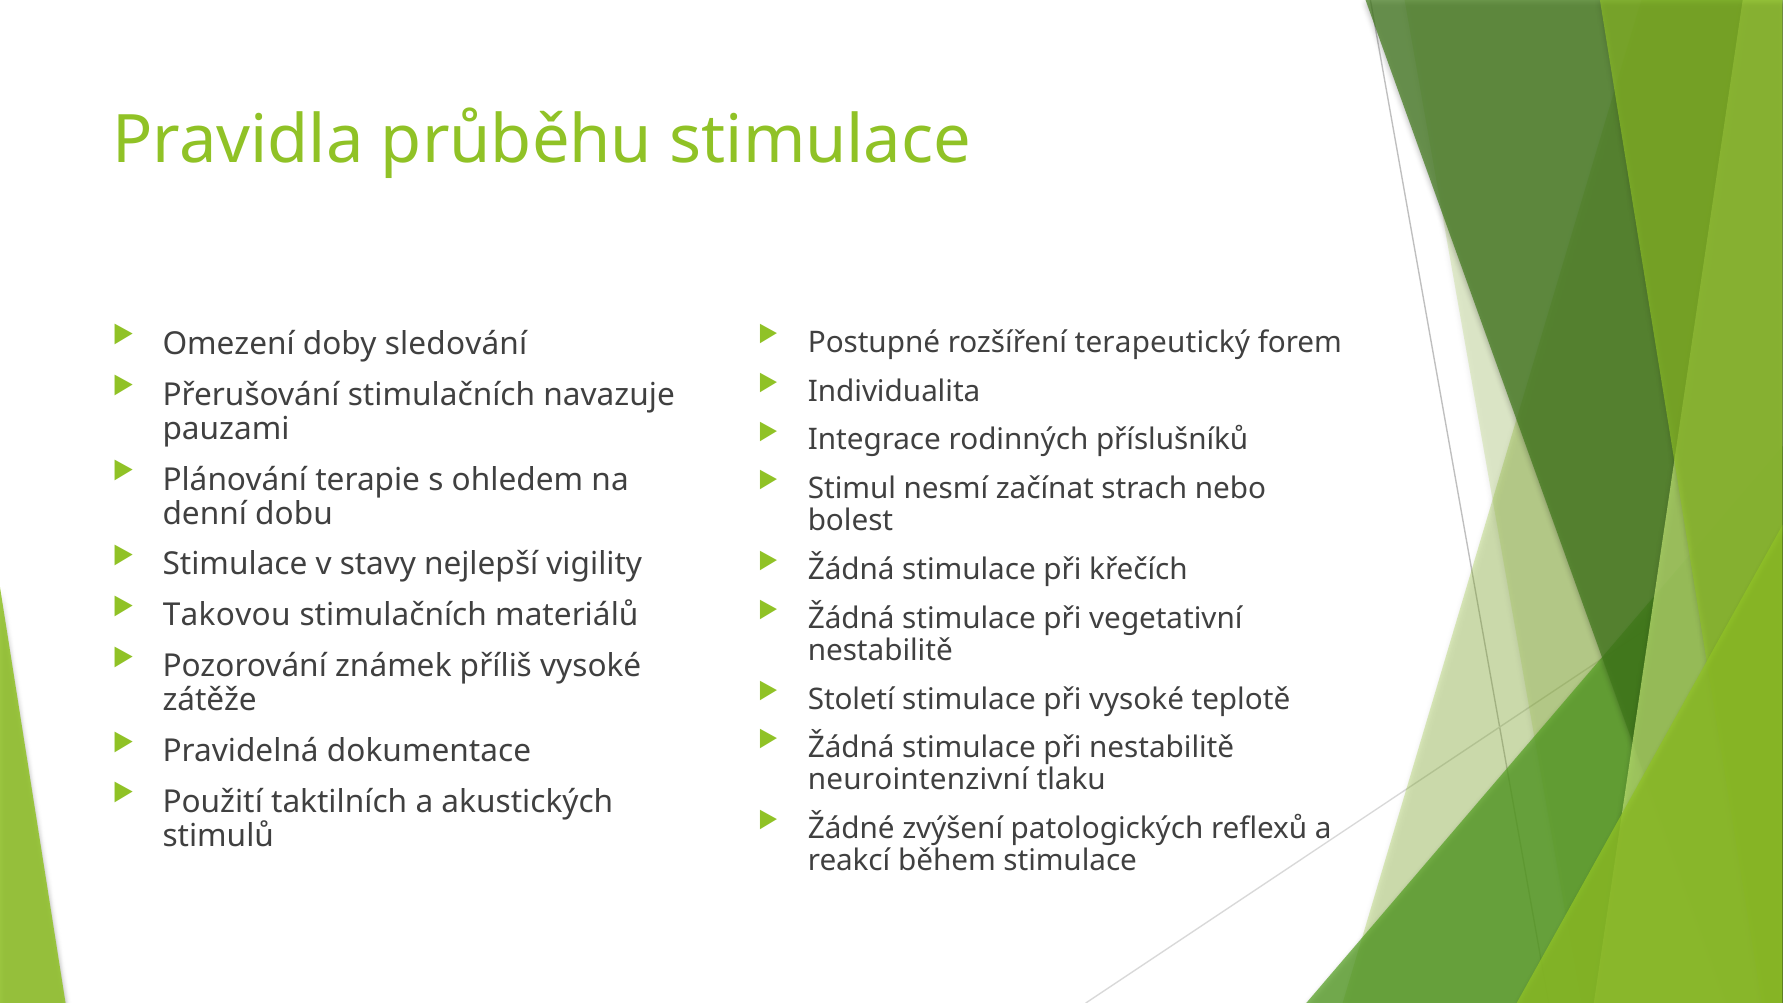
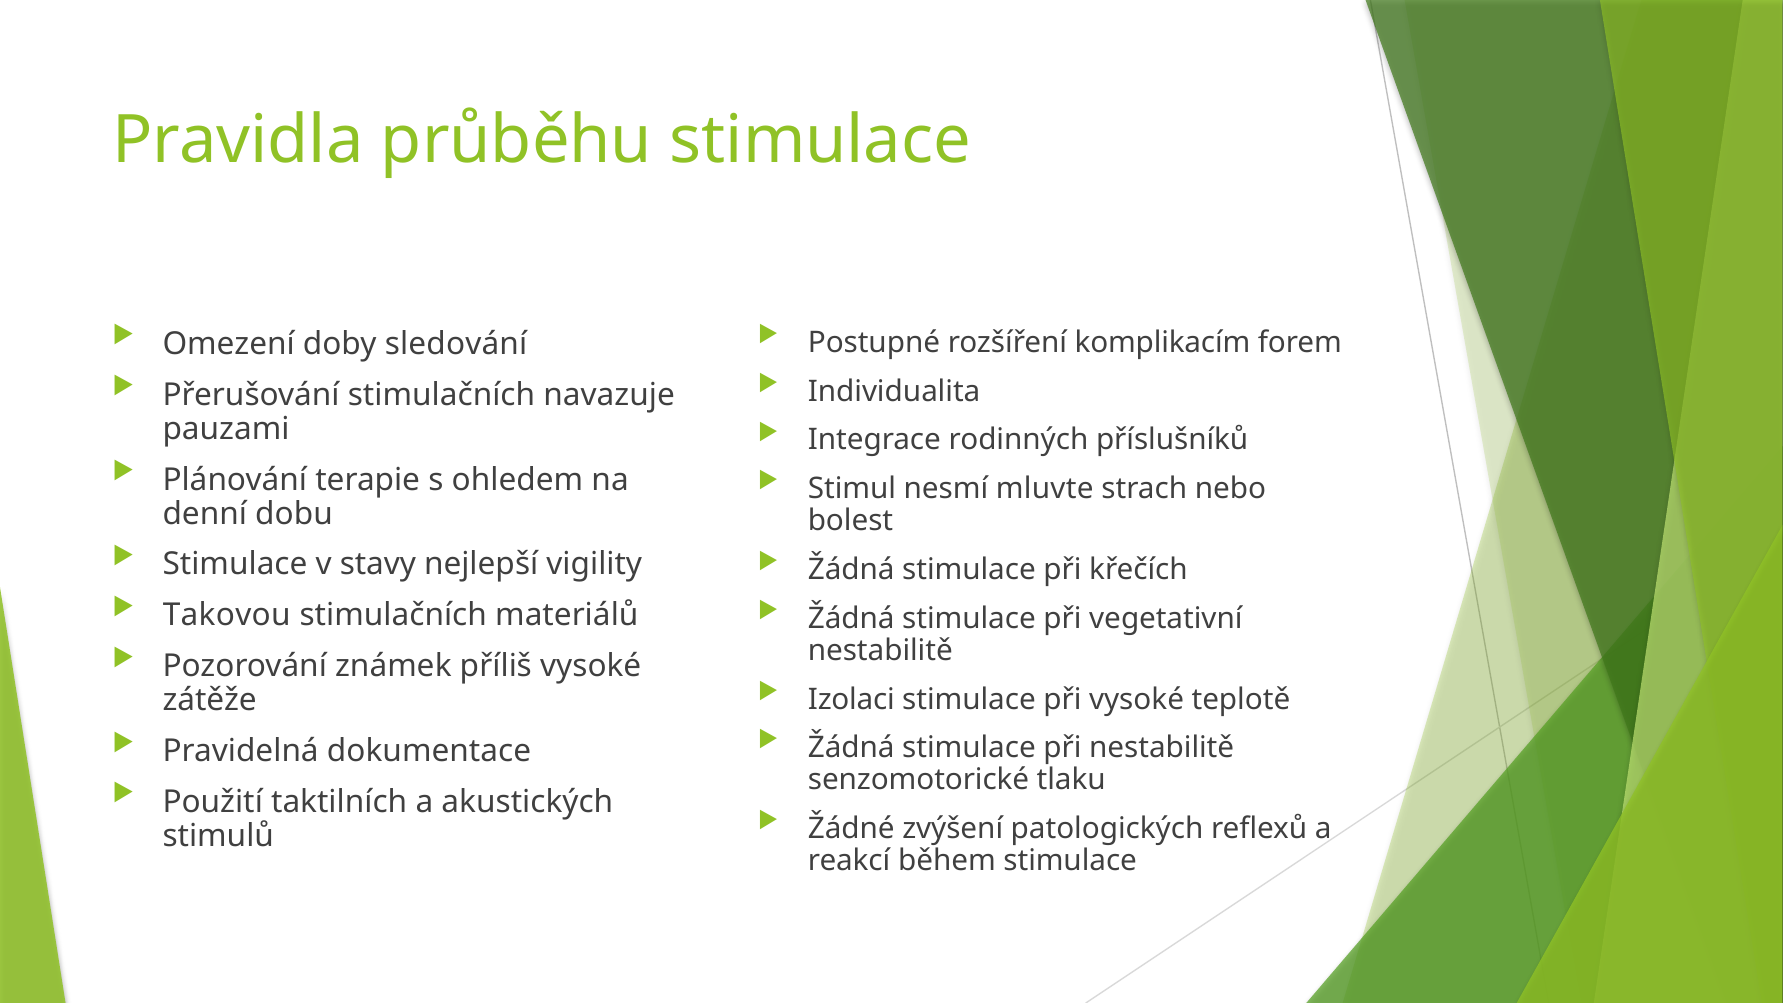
terapeutický: terapeutický -> komplikacím
začínat: začínat -> mluvte
Století: Století -> Izolaci
neurointenzivní: neurointenzivní -> senzomotorické
